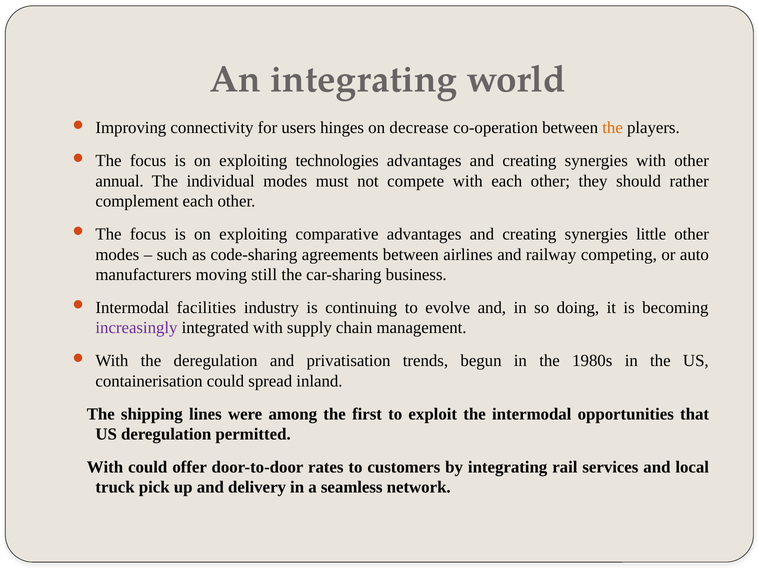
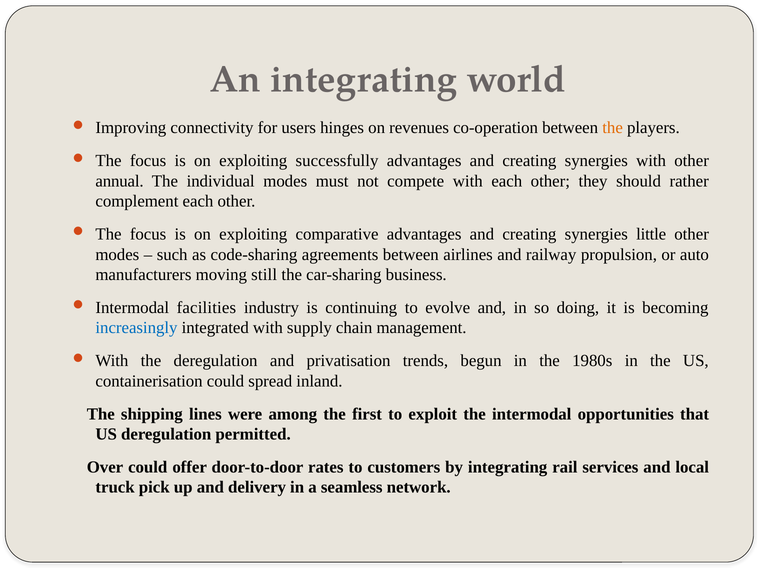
decrease: decrease -> revenues
technologies: technologies -> successfully
competing: competing -> propulsion
increasingly colour: purple -> blue
With at (105, 467): With -> Over
